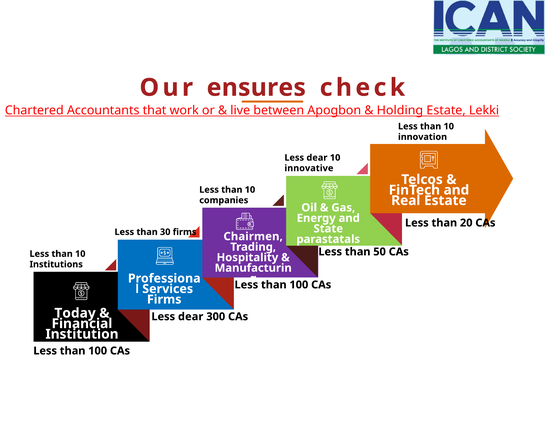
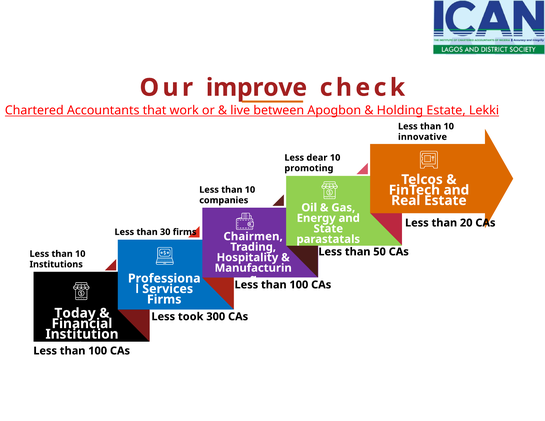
ensures: ensures -> improve
innovation: innovation -> innovative
innovative: innovative -> promoting
dear at (191, 317): dear -> took
